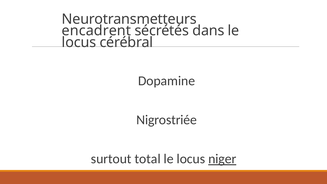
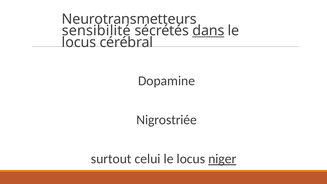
encadrent: encadrent -> sensibilité
dans underline: none -> present
total: total -> celui
